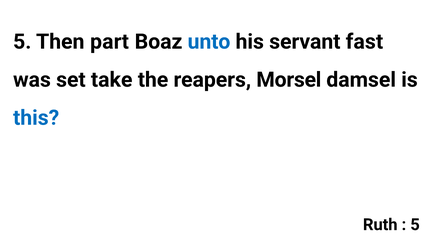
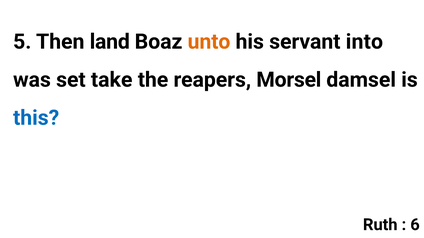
part: part -> land
unto colour: blue -> orange
fast: fast -> into
5 at (415, 225): 5 -> 6
